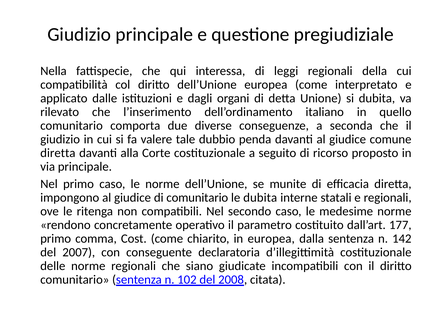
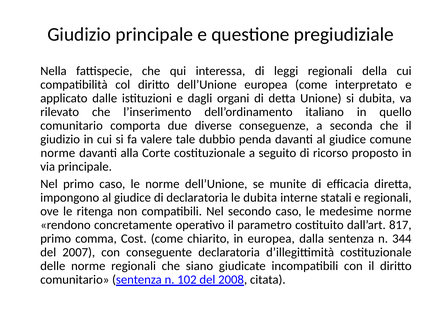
diretta at (58, 153): diretta -> norme
di comunitario: comunitario -> declaratoria
177: 177 -> 817
142: 142 -> 344
